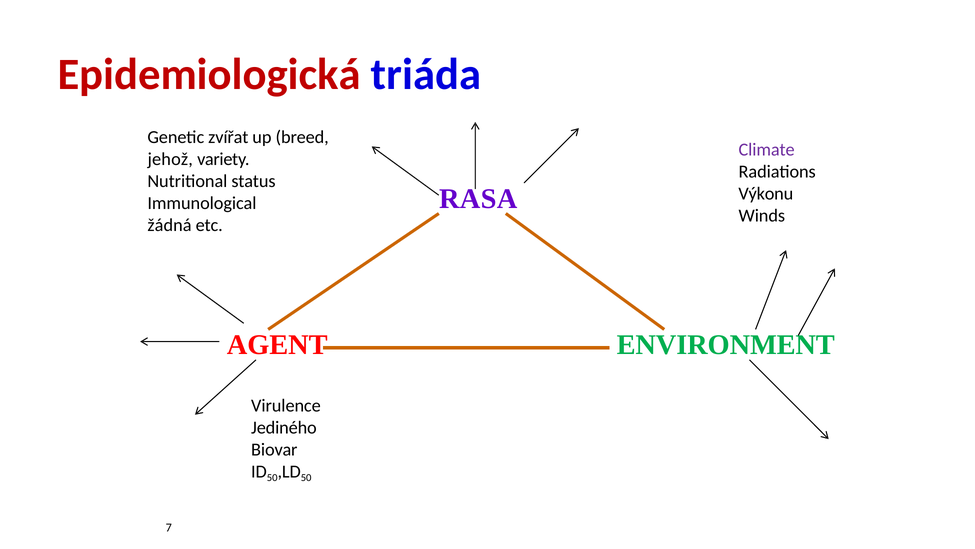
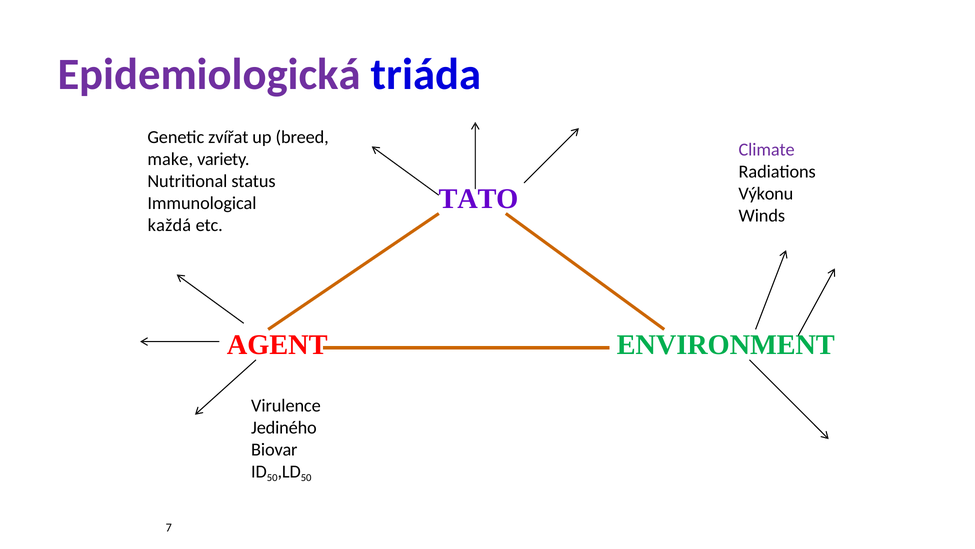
Epidemiologická colour: red -> purple
jehož: jehož -> make
RASA: RASA -> TATO
žádná: žádná -> každá
